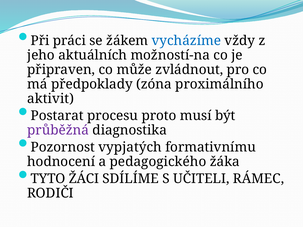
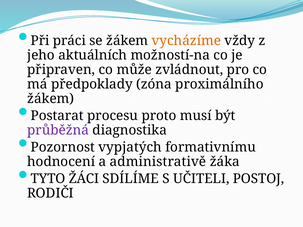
vycházíme colour: blue -> orange
aktivit at (51, 99): aktivit -> žákem
pedagogického: pedagogického -> administrativě
RÁMEC: RÁMEC -> POSTOJ
